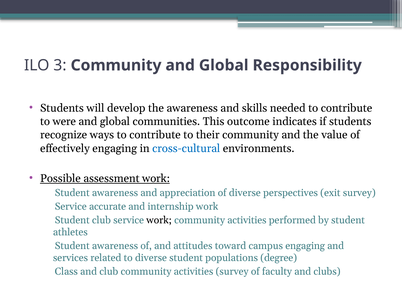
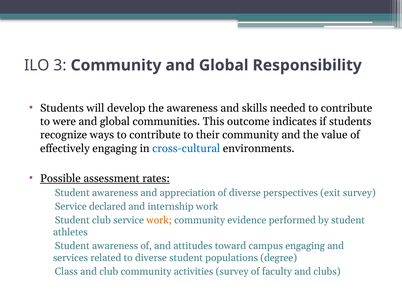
assessment work: work -> rates
accurate: accurate -> declared
work at (159, 221) colour: black -> orange
activities at (247, 221): activities -> evidence
